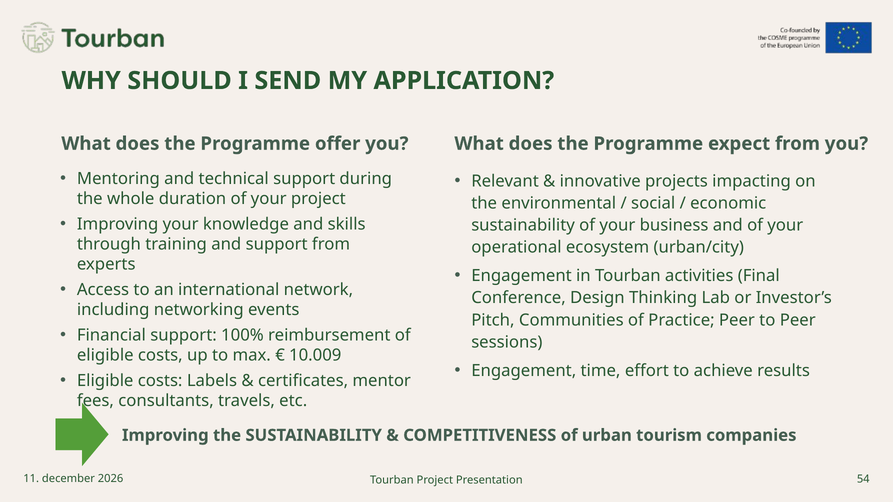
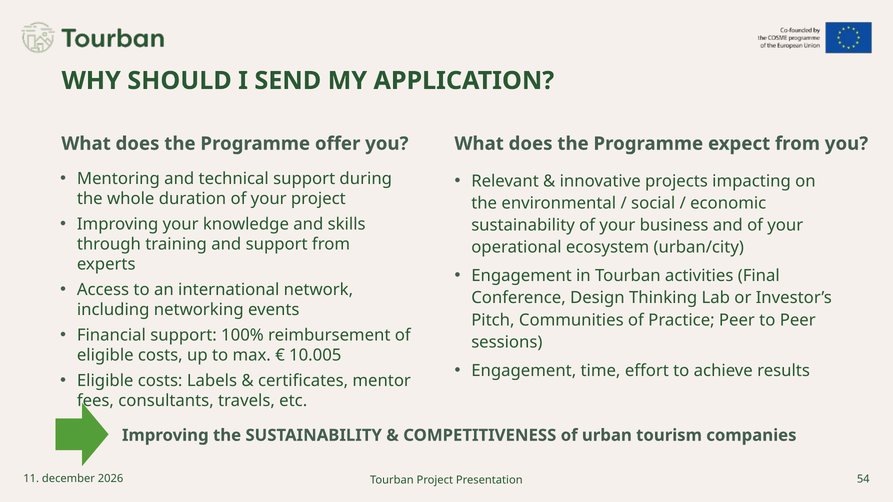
10.009: 10.009 -> 10.005
